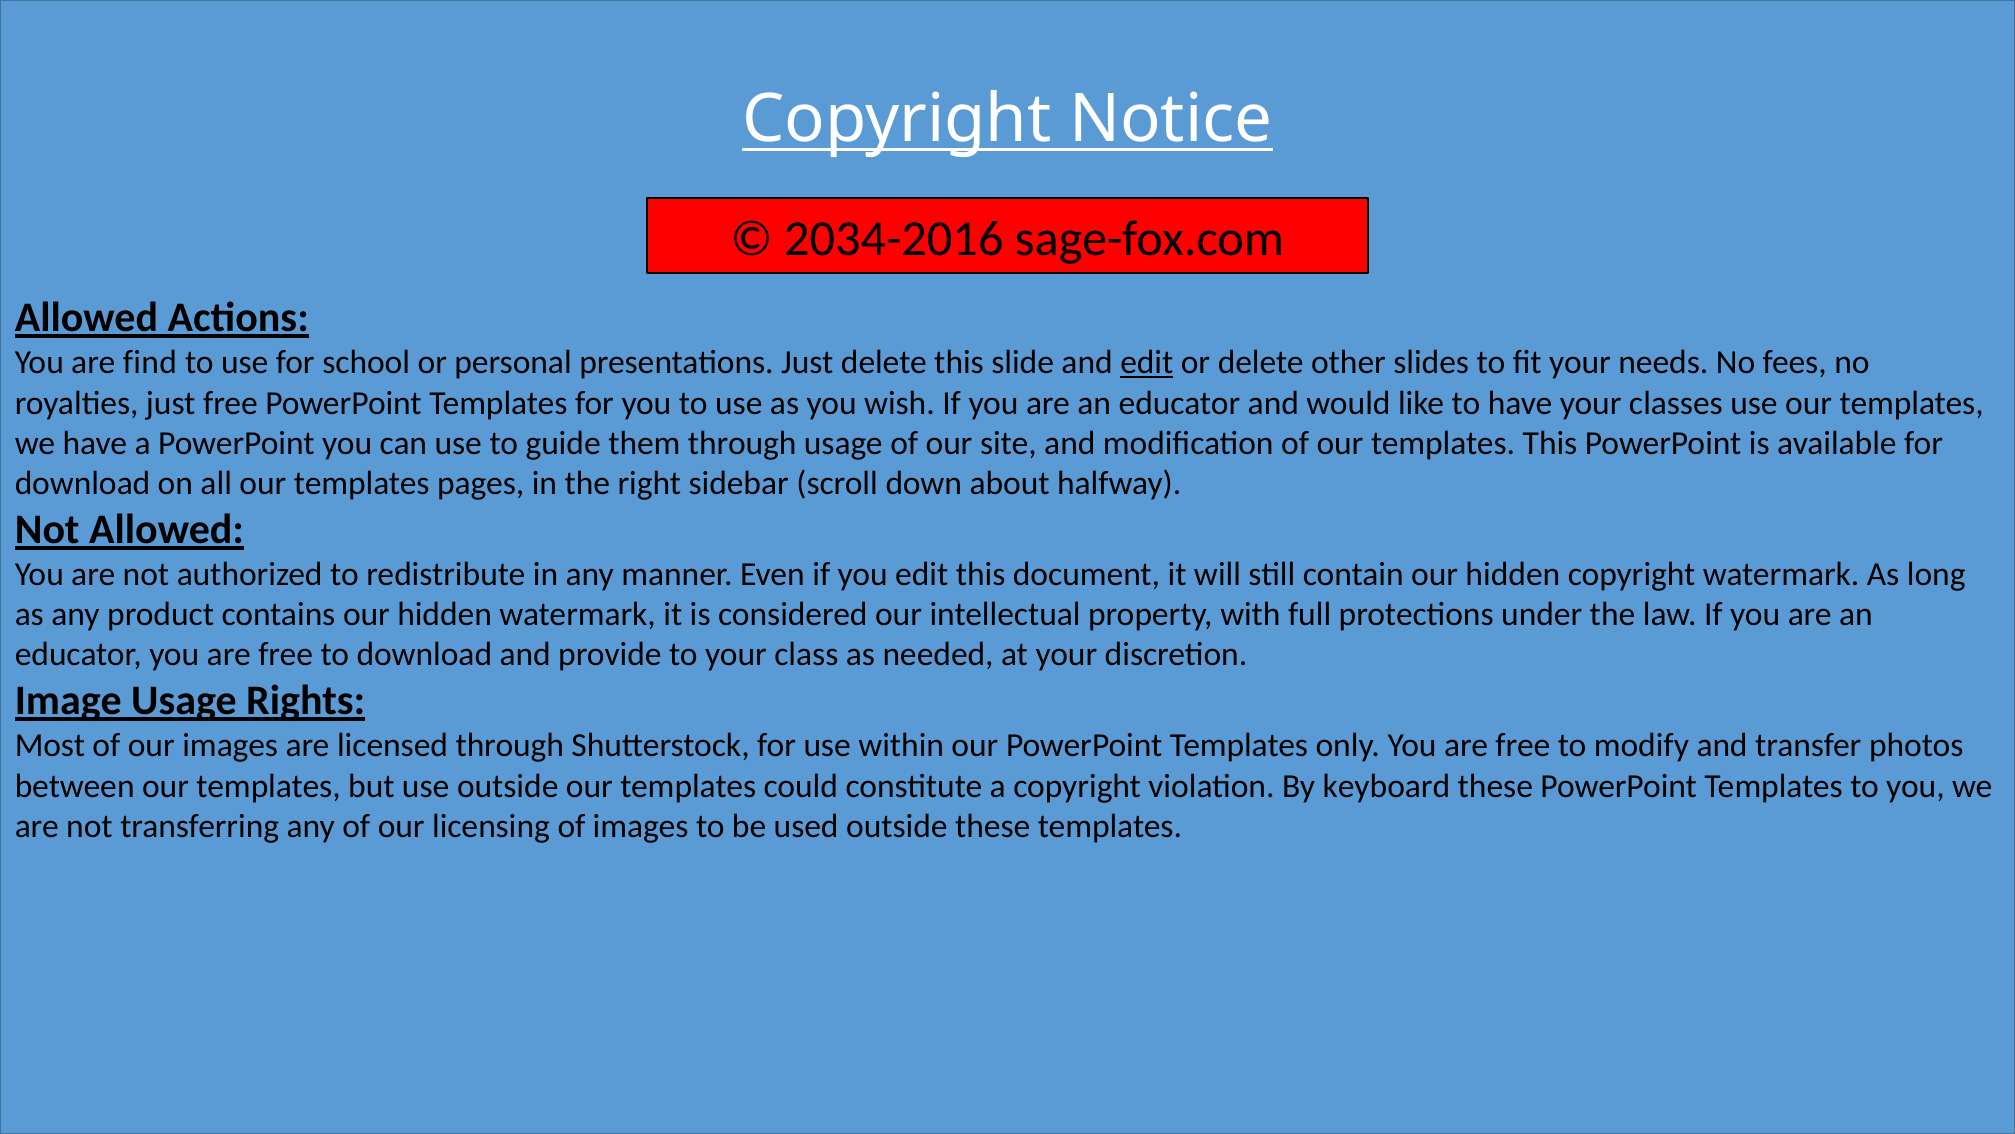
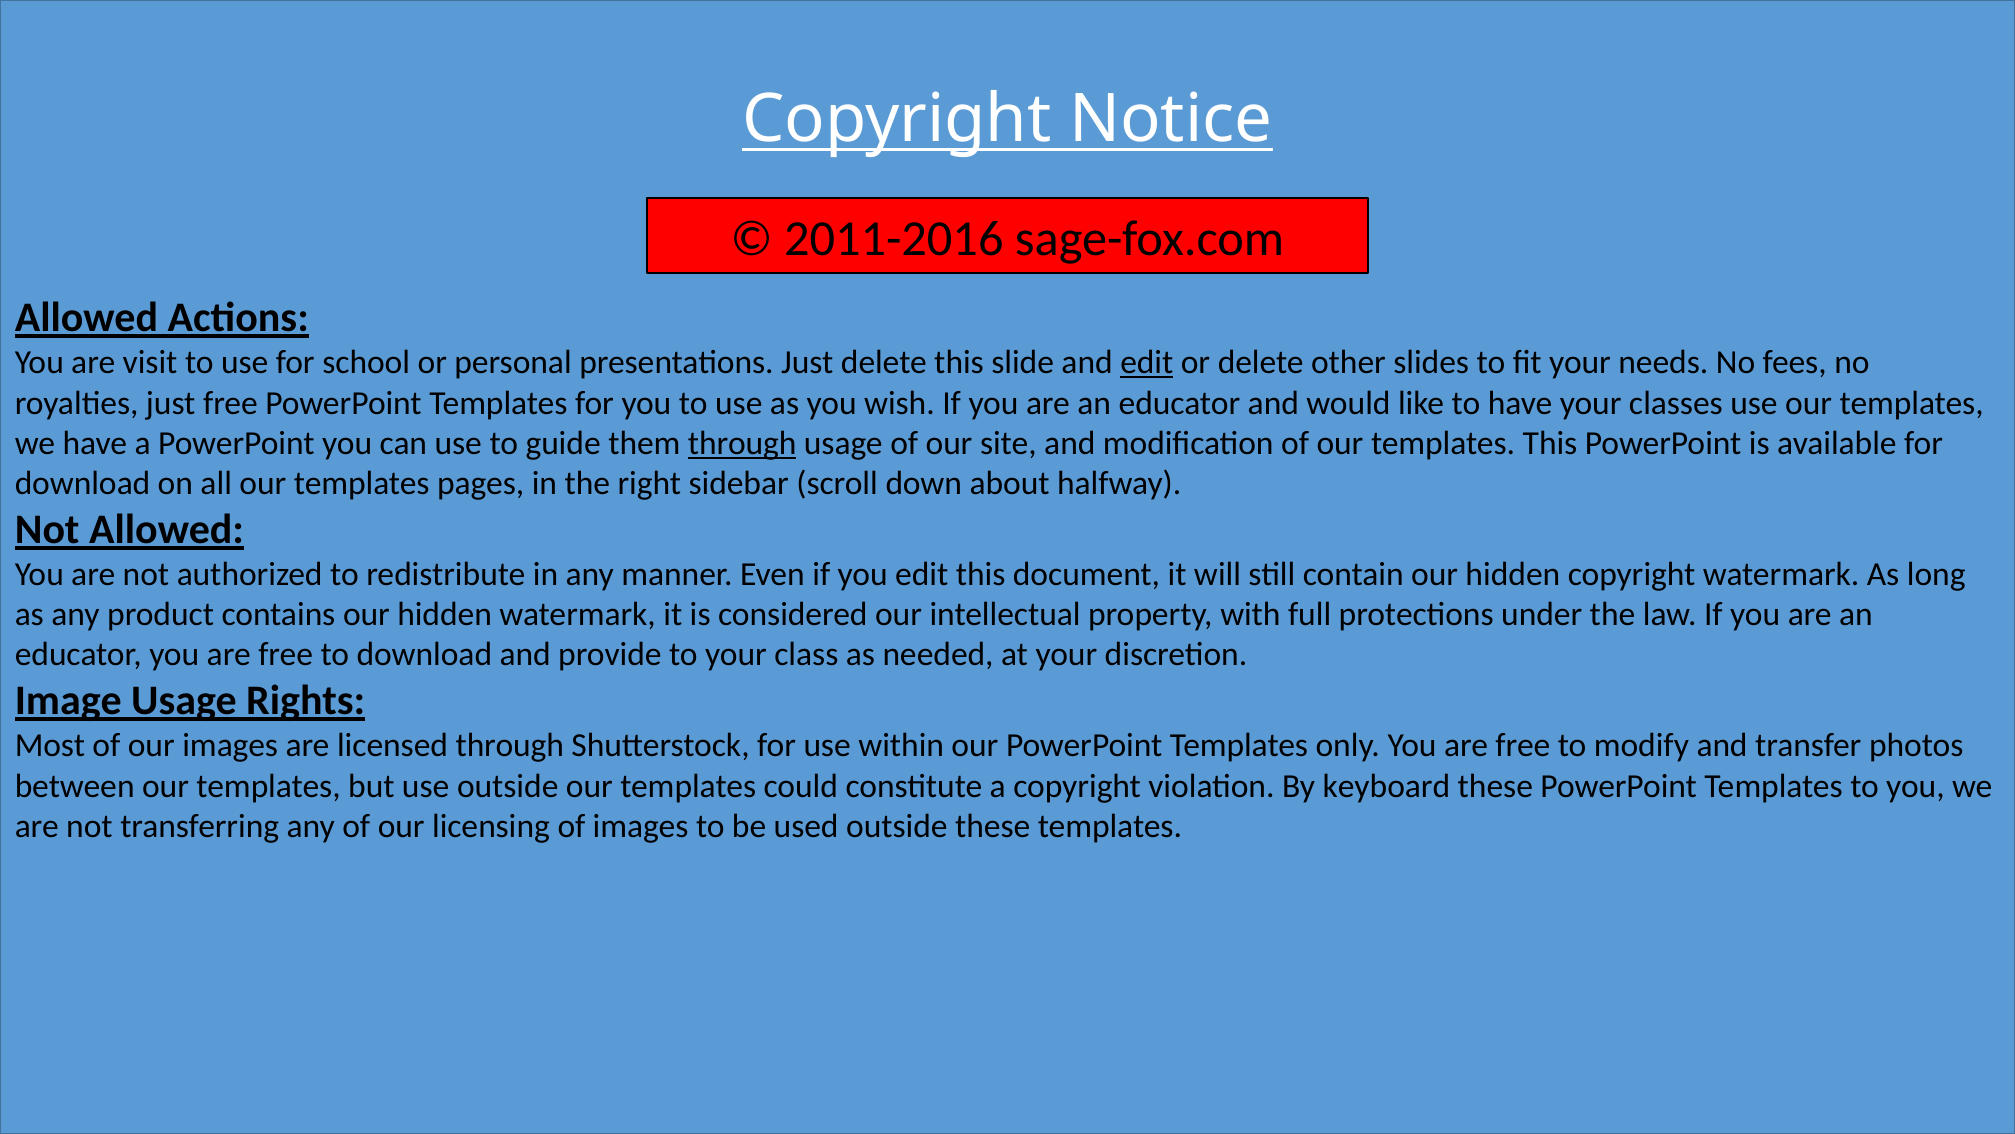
2034-2016: 2034-2016 -> 2011-2016
find: find -> visit
through at (742, 443) underline: none -> present
